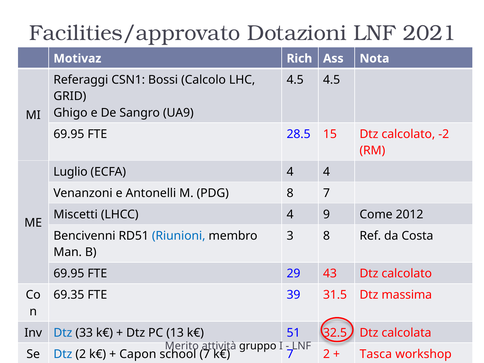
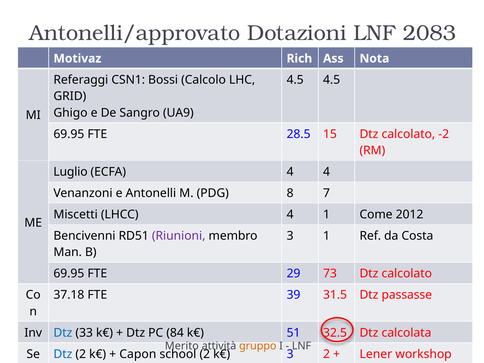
Facilities/approvato: Facilities/approvato -> Antonelli/approvato
2021: 2021 -> 2083
4 9: 9 -> 1
Riunioni colour: blue -> purple
3 8: 8 -> 1
43: 43 -> 73
69.35: 69.35 -> 37.18
massima: massima -> passasse
13: 13 -> 84
gruppo colour: black -> orange
school 7: 7 -> 2
k€ 7: 7 -> 3
Tasca: Tasca -> Lener
